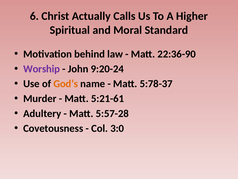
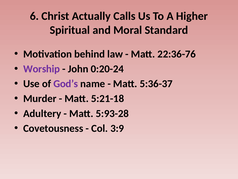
22:36-90: 22:36-90 -> 22:36-76
9:20-24: 9:20-24 -> 0:20-24
God’s colour: orange -> purple
5:78-37: 5:78-37 -> 5:36-37
5:21-61: 5:21-61 -> 5:21-18
5:57-28: 5:57-28 -> 5:93-28
3:0: 3:0 -> 3:9
